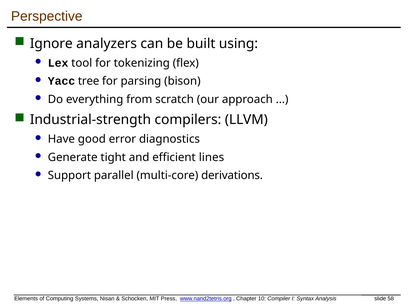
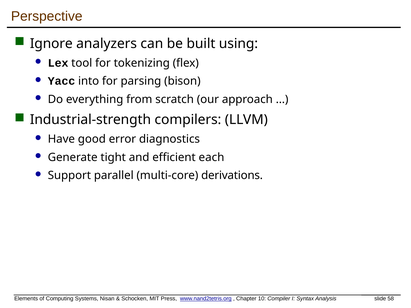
tree: tree -> into
lines: lines -> each
